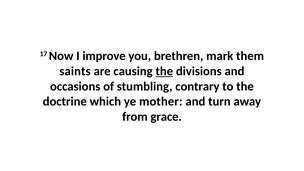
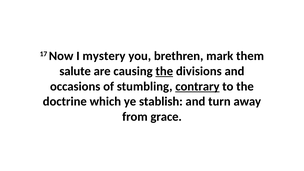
improve: improve -> mystery
saints: saints -> salute
contrary underline: none -> present
mother: mother -> stablish
